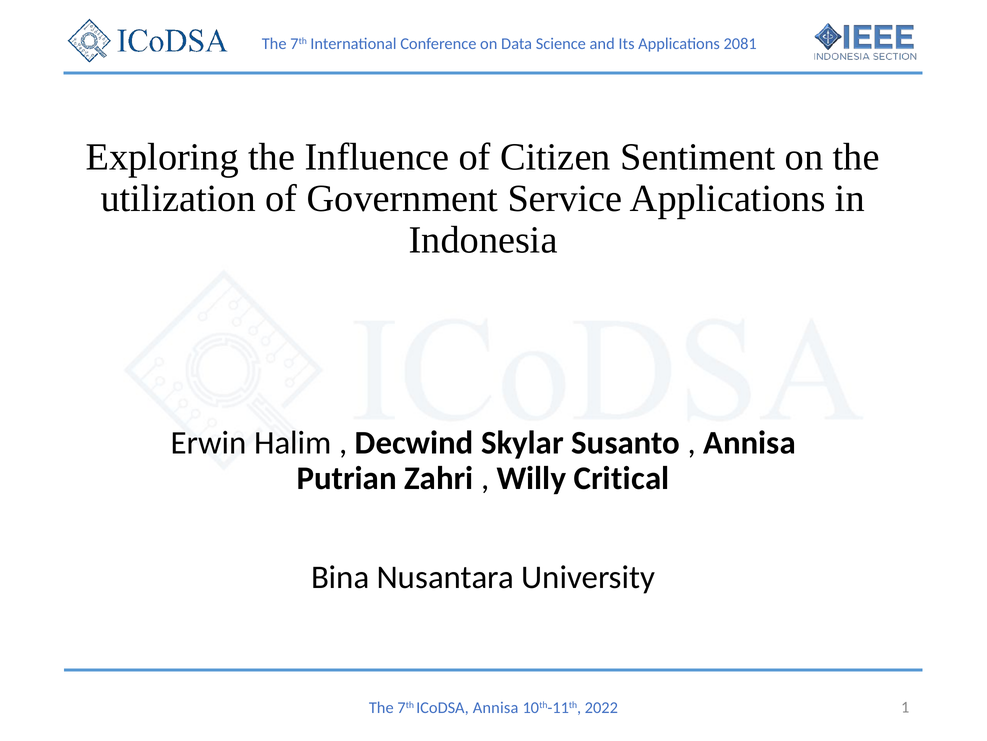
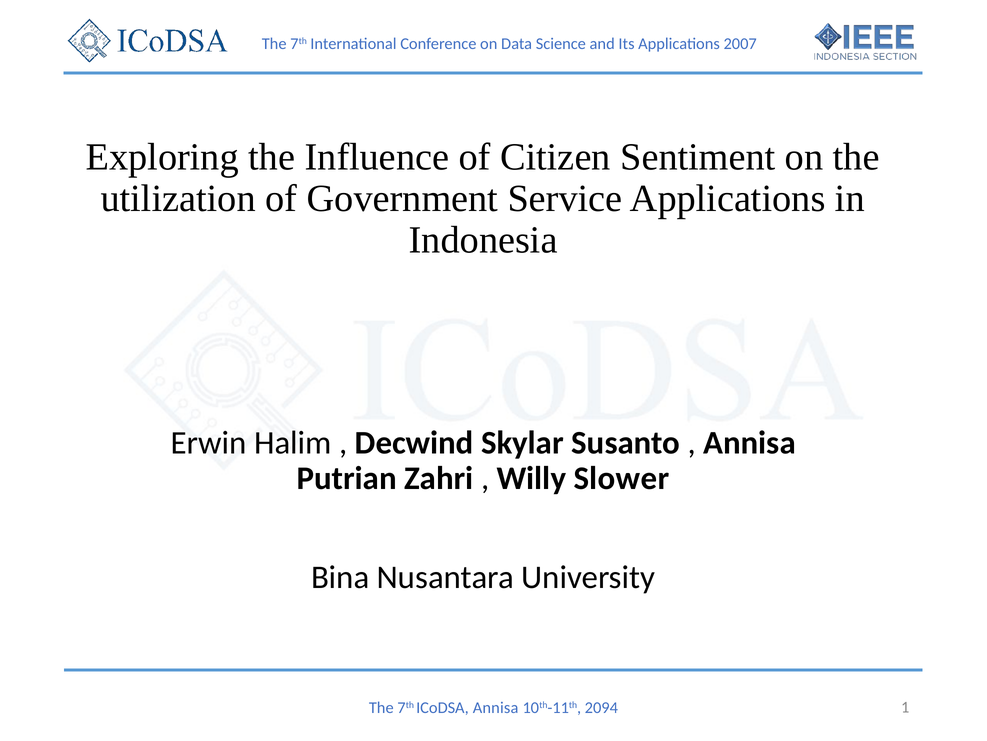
2081: 2081 -> 2007
Critical: Critical -> Slower
2022: 2022 -> 2094
